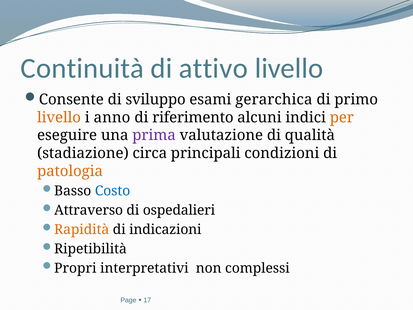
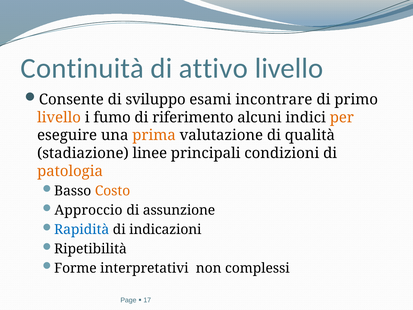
gerarchica: gerarchica -> incontrare
anno: anno -> fumo
prima colour: purple -> orange
circa: circa -> linee
Costo colour: blue -> orange
Attraverso: Attraverso -> Approccio
ospedalieri: ospedalieri -> assunzione
Rapidità colour: orange -> blue
Propri: Propri -> Forme
